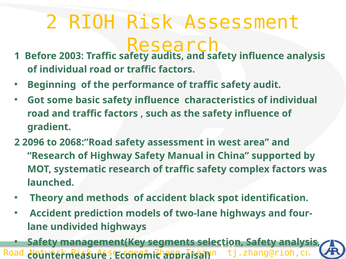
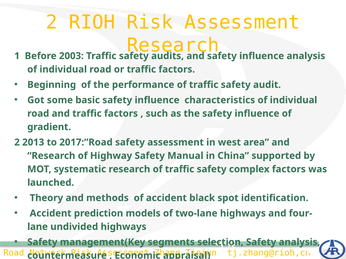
2096: 2096 -> 2013
2068:”Road: 2068:”Road -> 2017:”Road
